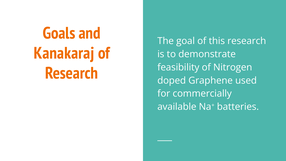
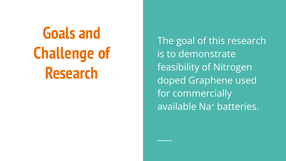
Kanakaraj: Kanakaraj -> Challenge
